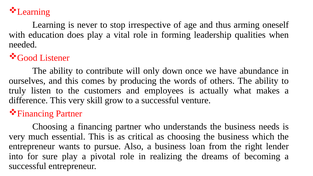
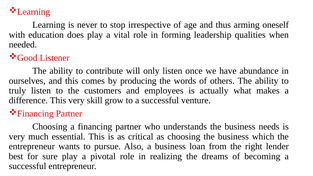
only down: down -> listen
into: into -> best
